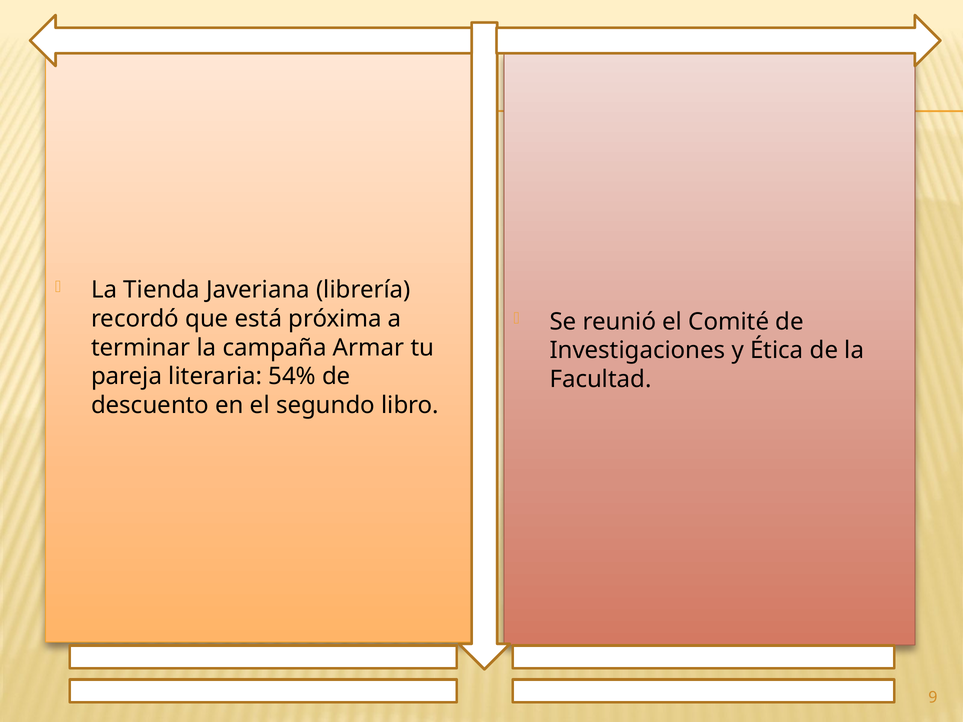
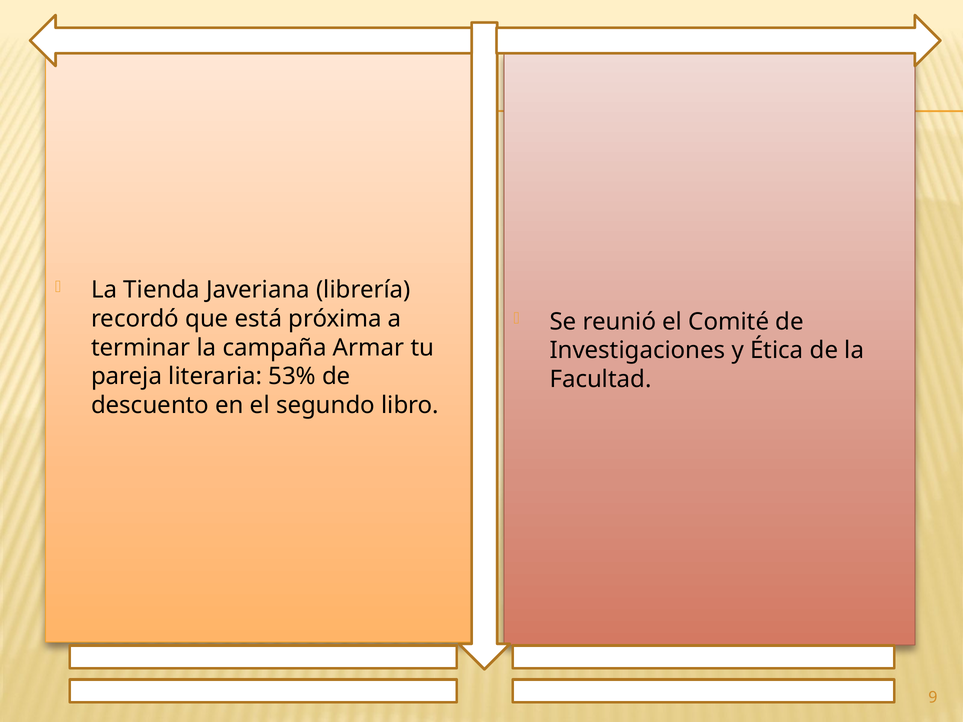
54%: 54% -> 53%
